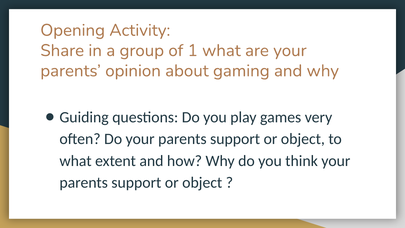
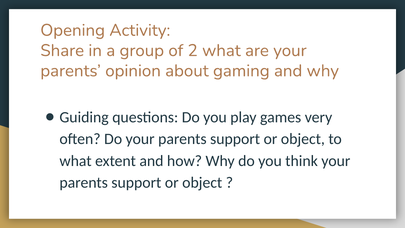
1: 1 -> 2
